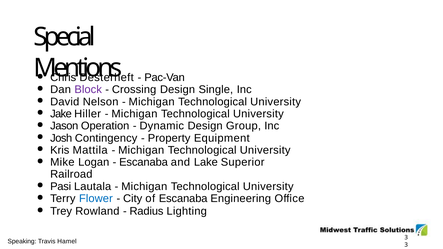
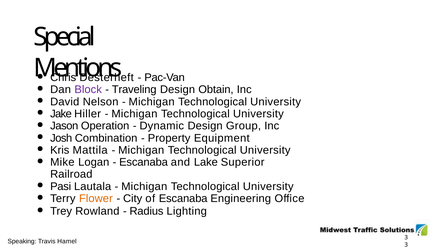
Crossing: Crossing -> Traveling
Single: Single -> Obtain
Contingency: Contingency -> Combination
Flower colour: blue -> orange
